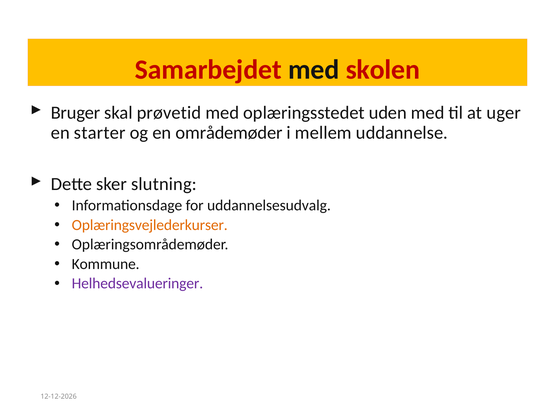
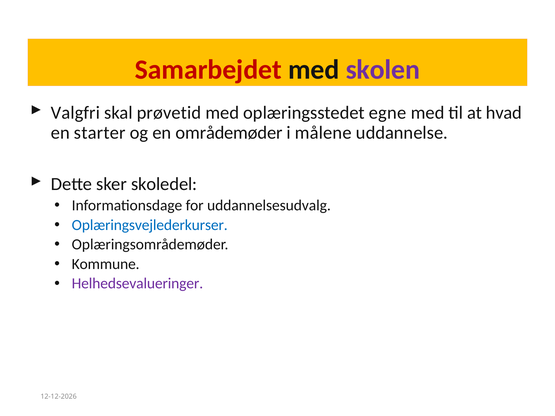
skolen colour: red -> purple
Bruger: Bruger -> Valgfri
uden: uden -> egne
uger: uger -> hvad
mellem: mellem -> målene
slutning: slutning -> skoledel
Oplæringsvejlederkurser colour: orange -> blue
